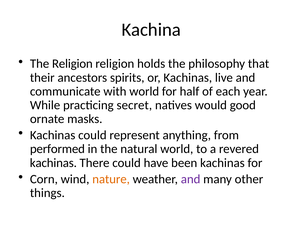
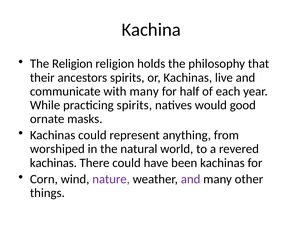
with world: world -> many
practicing secret: secret -> spirits
performed: performed -> worshiped
nature colour: orange -> purple
